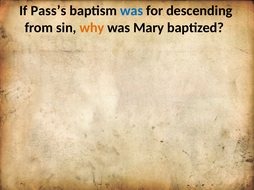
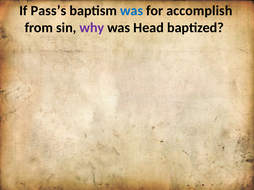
descending: descending -> accomplish
why colour: orange -> purple
Mary: Mary -> Head
